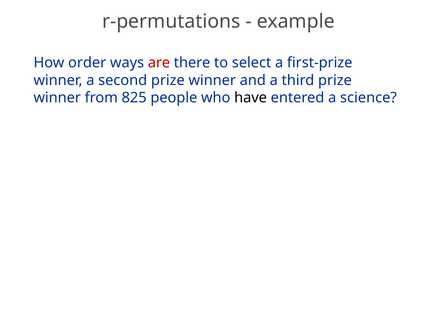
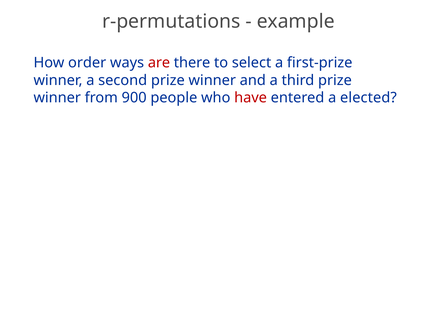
825: 825 -> 900
have colour: black -> red
science: science -> elected
